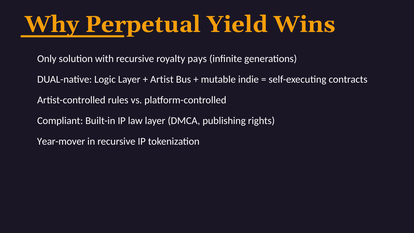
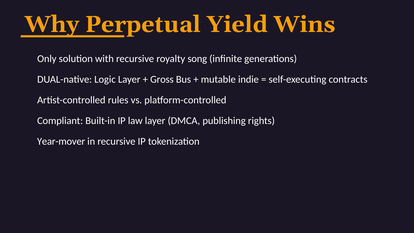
pays: pays -> song
Artist: Artist -> Gross
